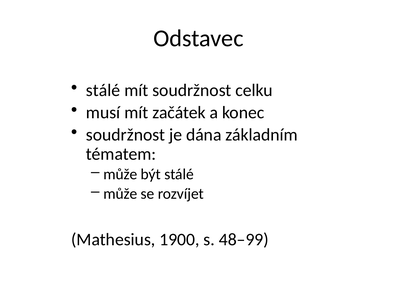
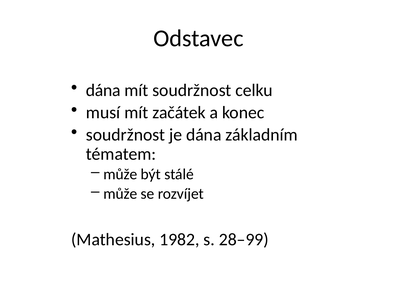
stálé at (103, 90): stálé -> dána
1900: 1900 -> 1982
48–99: 48–99 -> 28–99
